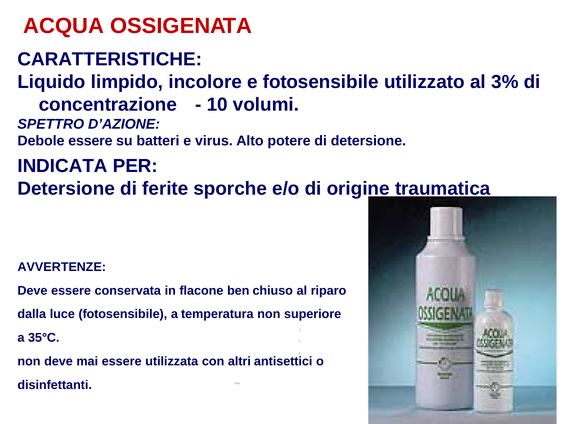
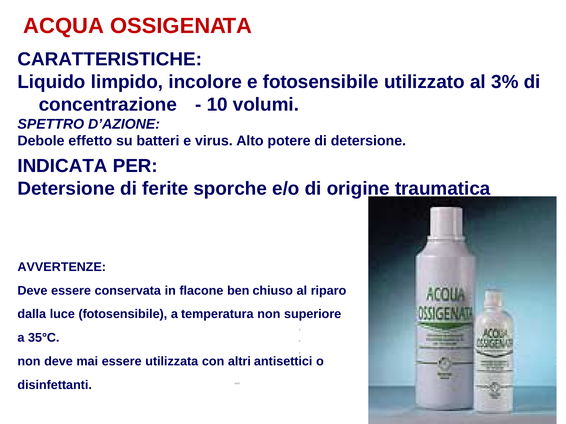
Debole essere: essere -> effetto
